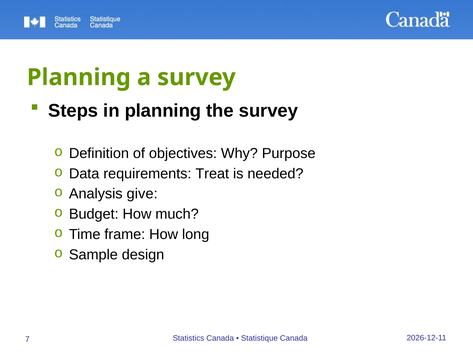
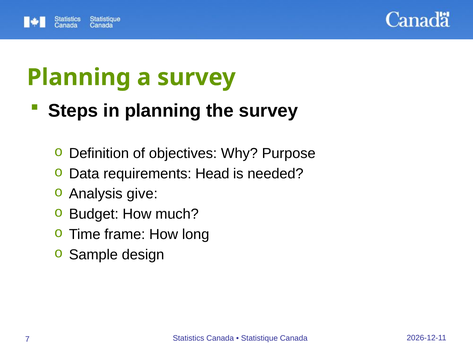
Treat: Treat -> Head
